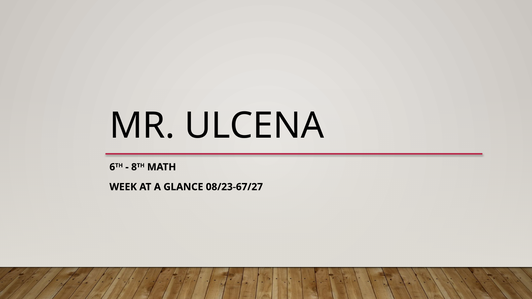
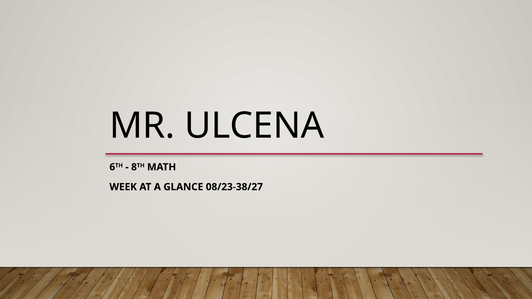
08/23-67/27: 08/23-67/27 -> 08/23-38/27
